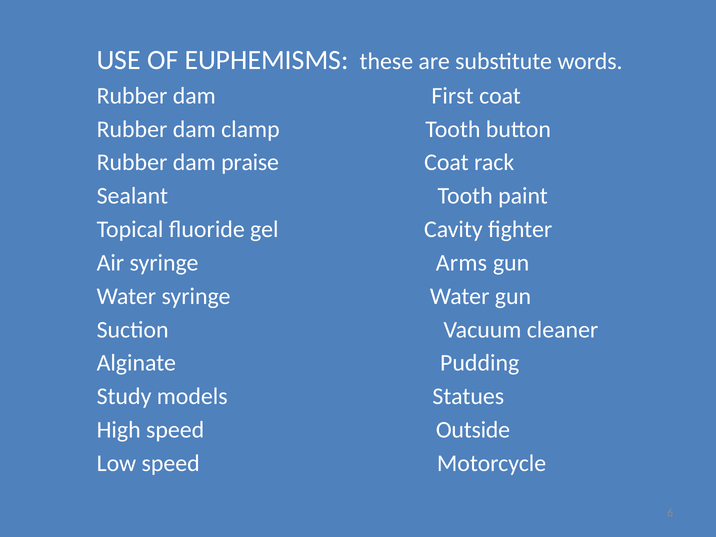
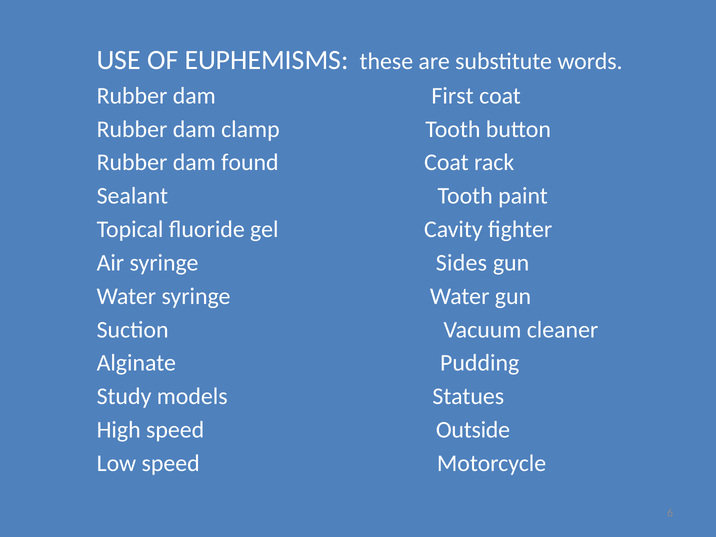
praise: praise -> found
Arms: Arms -> Sides
